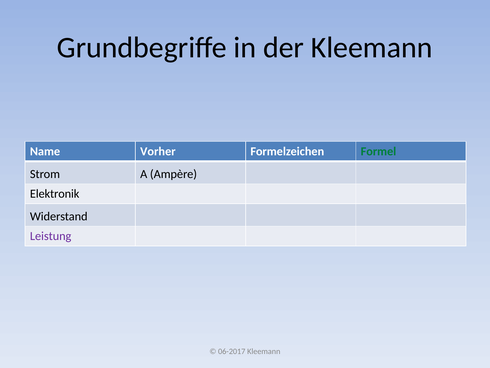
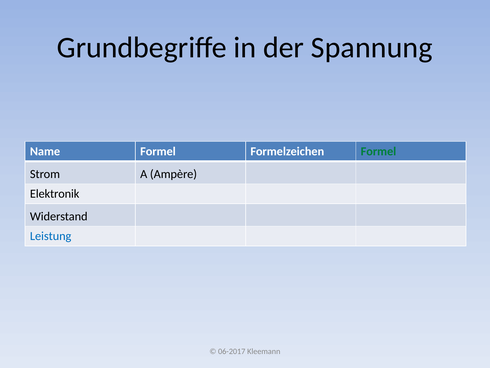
der Kleemann: Kleemann -> Spannung
Name Vorher: Vorher -> Formel
Leistung colour: purple -> blue
